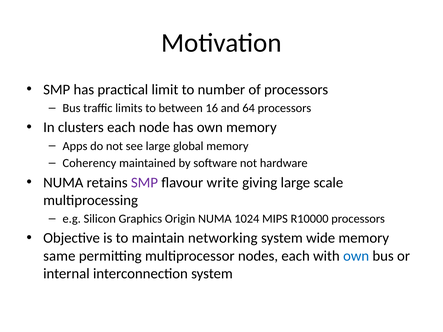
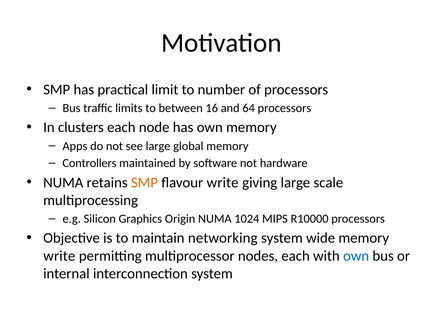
Coherency: Coherency -> Controllers
SMP at (144, 183) colour: purple -> orange
same at (59, 256): same -> write
